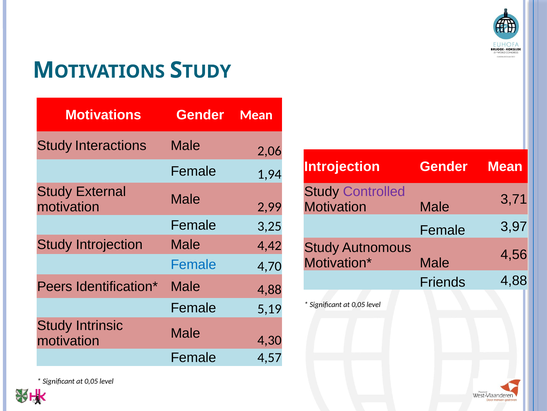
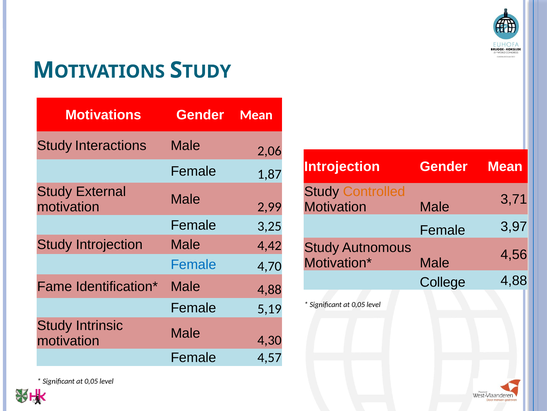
1,94: 1,94 -> 1,87
Controlled colour: purple -> orange
Friends: Friends -> College
Peers: Peers -> Fame
